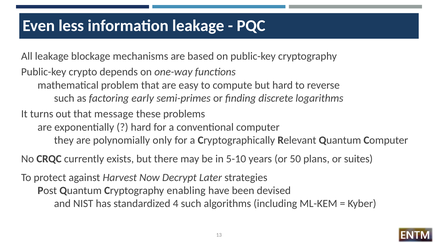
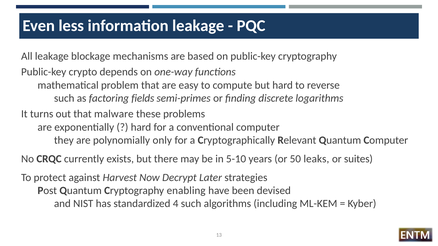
early: early -> fields
message: message -> malware
plans: plans -> leaks
